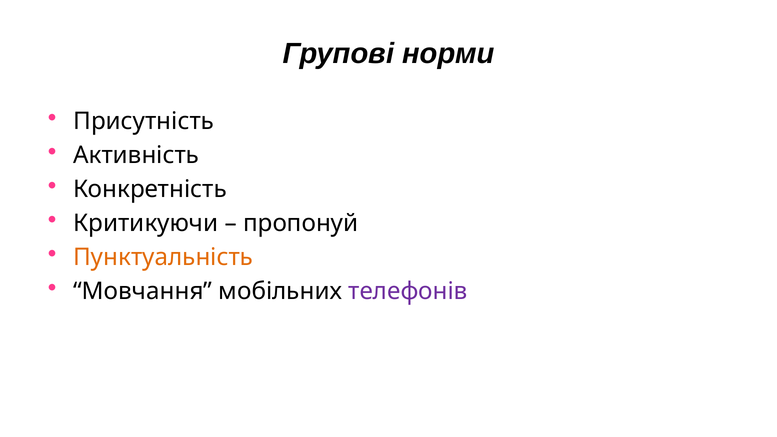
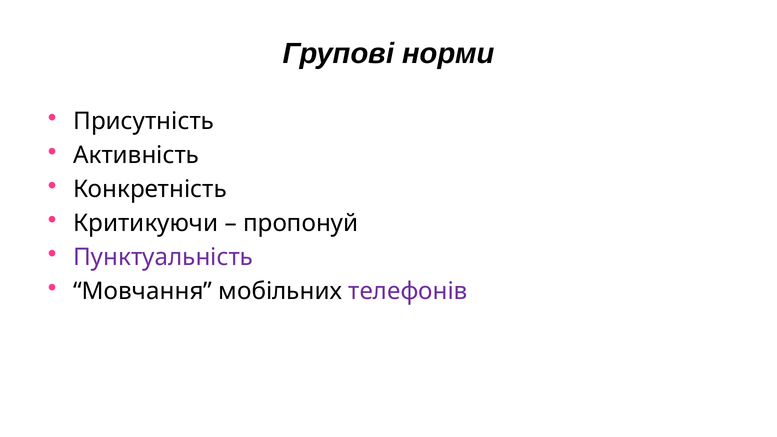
Пунктуальність colour: orange -> purple
